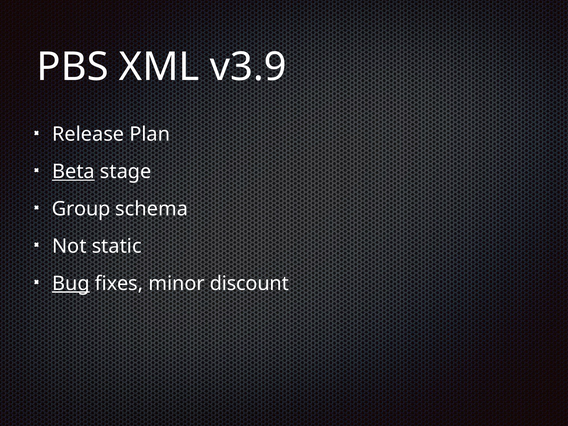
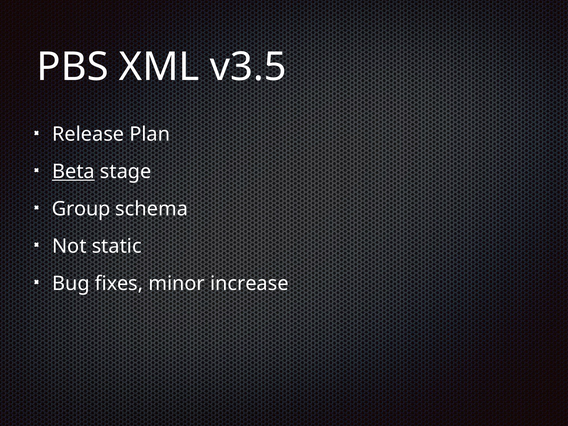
v3.9: v3.9 -> v3.5
Bug underline: present -> none
discount: discount -> increase
